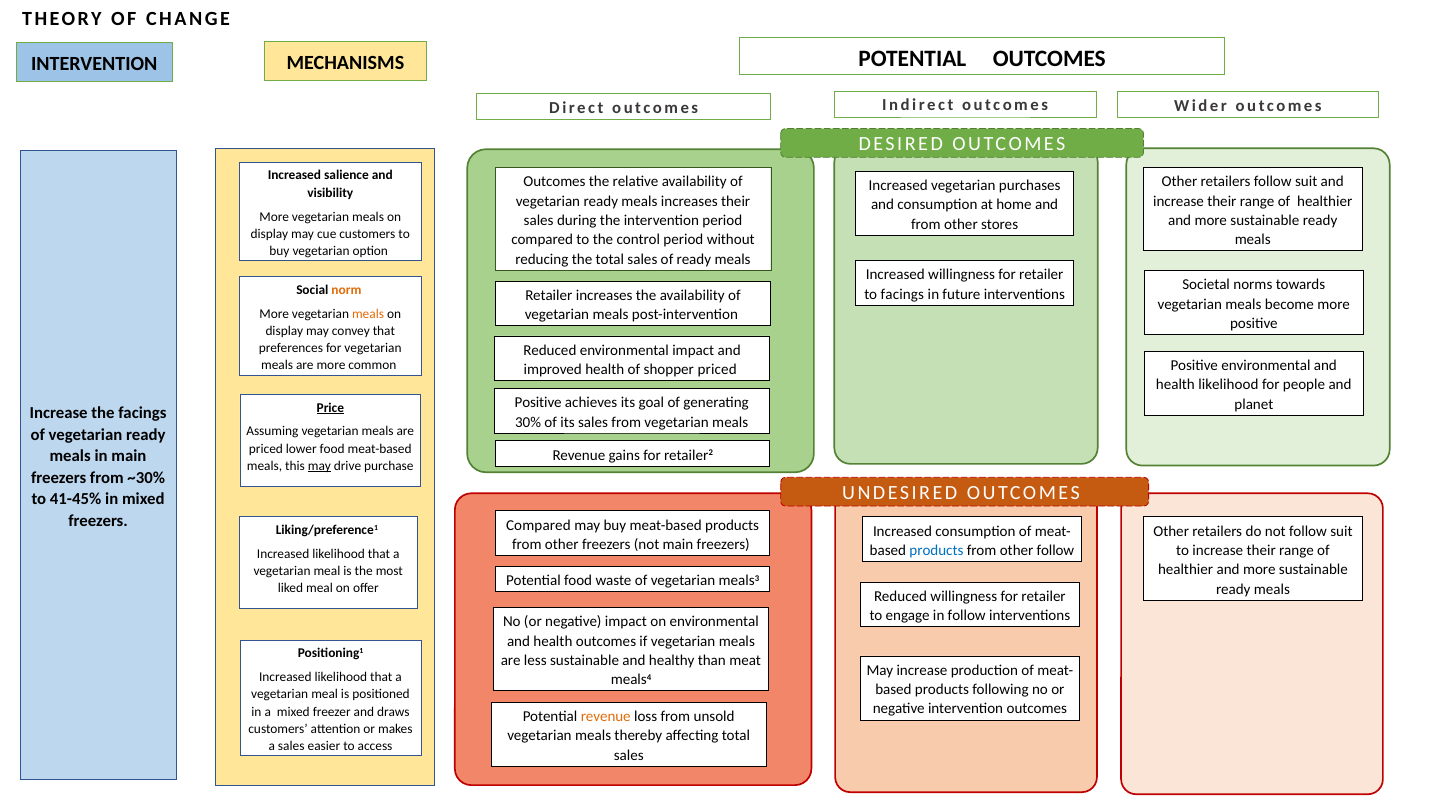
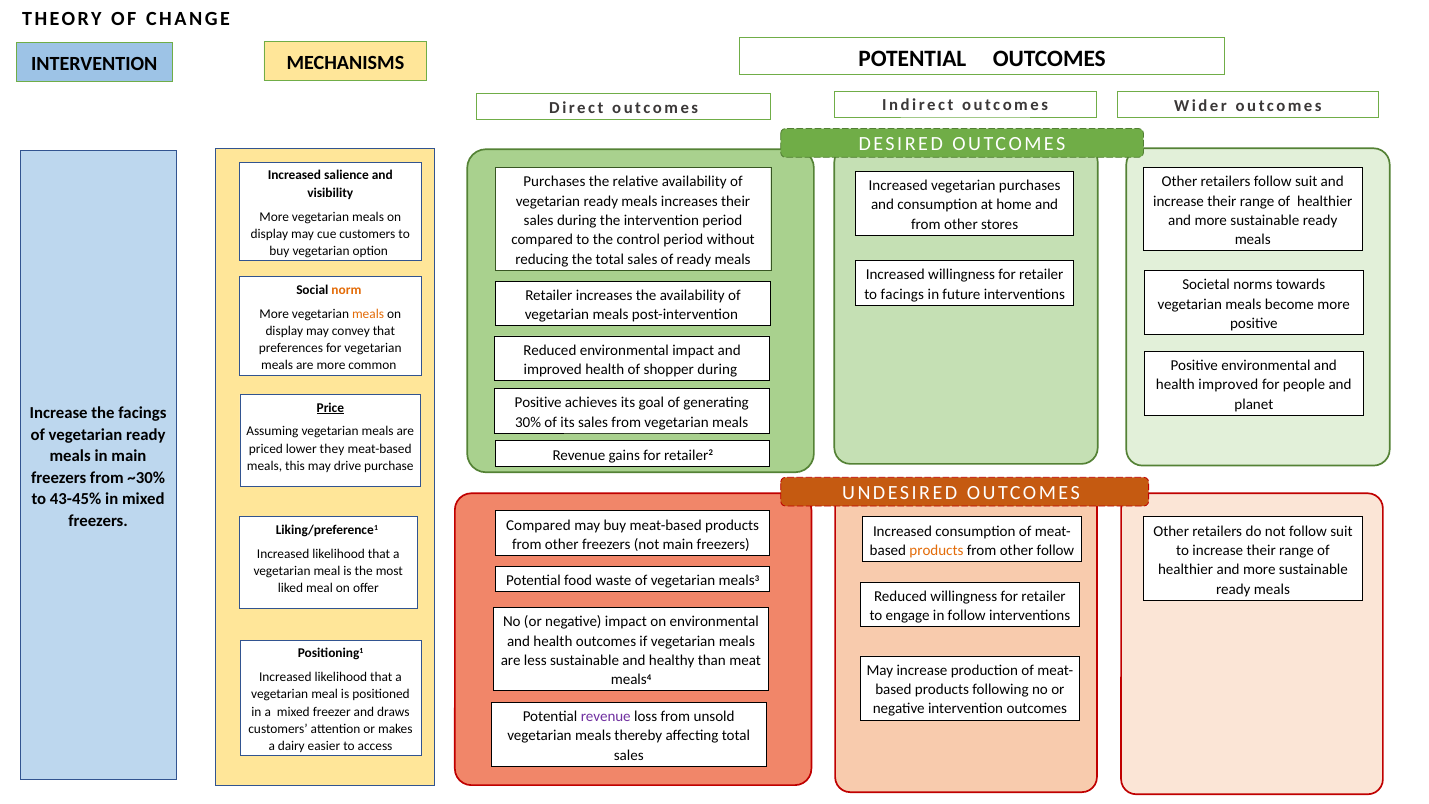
Outcomes at (554, 182): Outcomes -> Purchases
shopper priced: priced -> during
health likelihood: likelihood -> improved
lower food: food -> they
may at (319, 466) underline: present -> none
41-45%: 41-45% -> 43-45%
products at (936, 550) colour: blue -> orange
revenue at (606, 717) colour: orange -> purple
a sales: sales -> dairy
